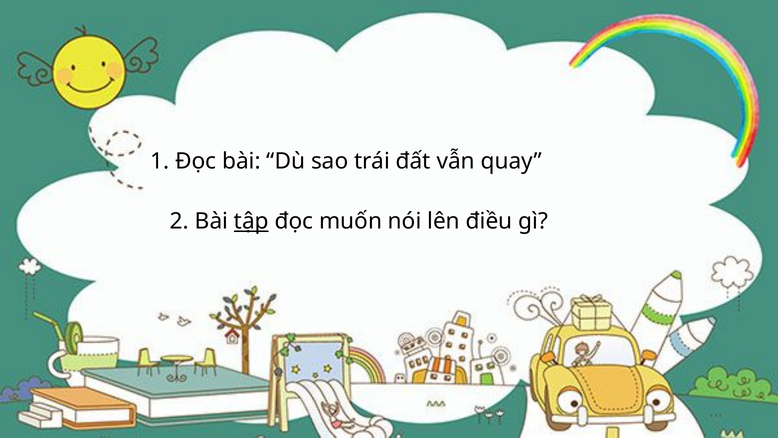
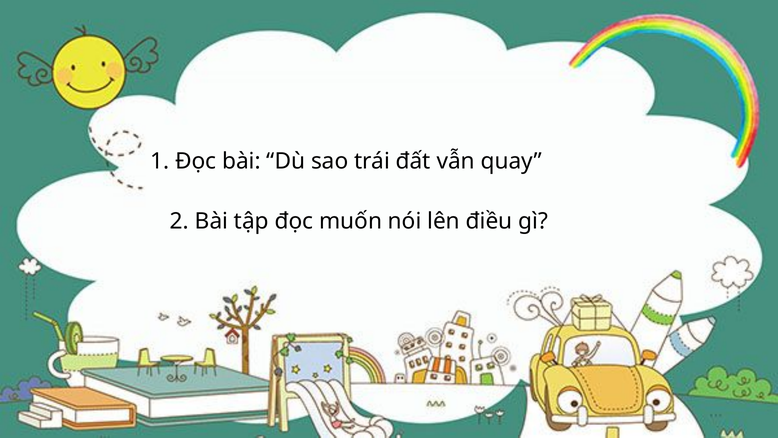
tập underline: present -> none
